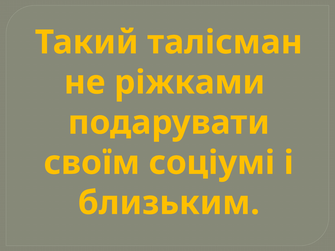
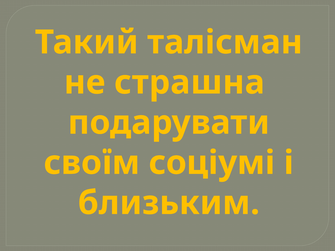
ріжками: ріжками -> страшна
